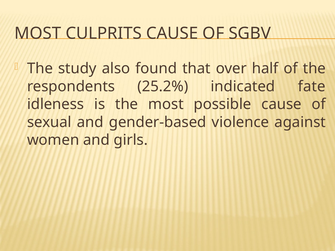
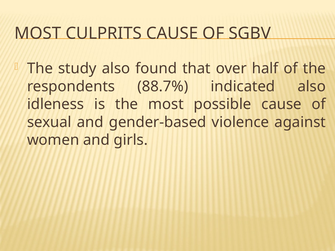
25.2%: 25.2% -> 88.7%
indicated fate: fate -> also
